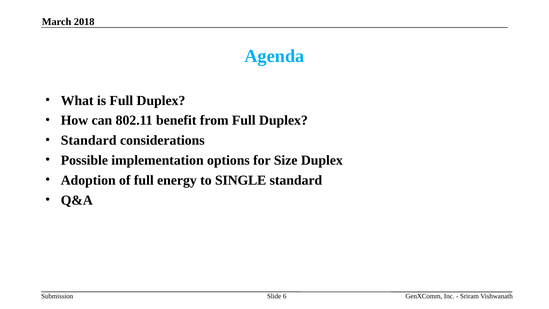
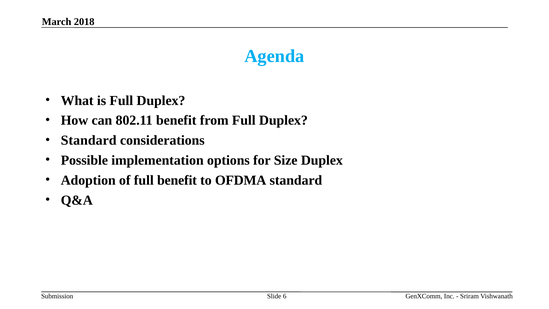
full energy: energy -> benefit
SINGLE: SINGLE -> OFDMA
